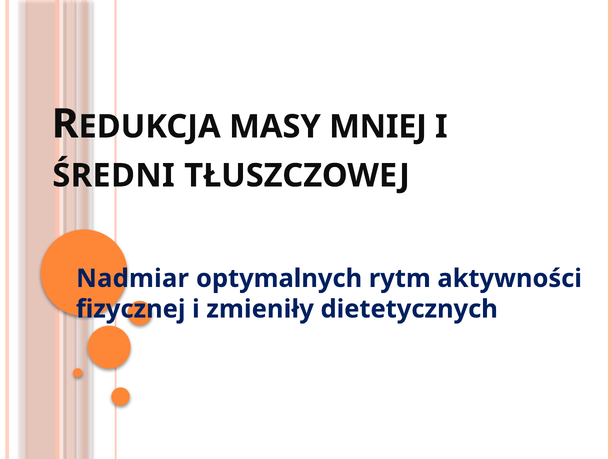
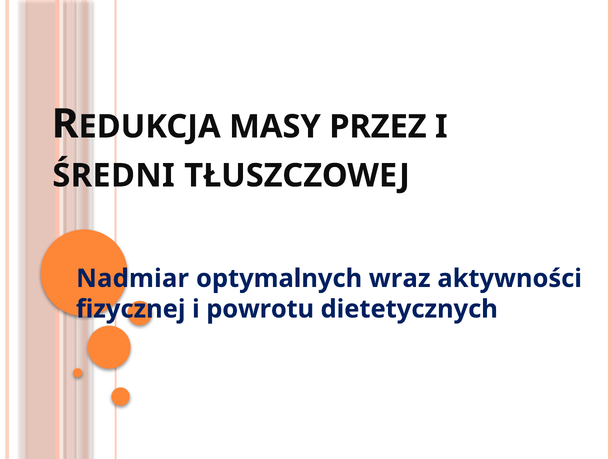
MNIEJ: MNIEJ -> PRZEZ
rytm: rytm -> wraz
zmieniły: zmieniły -> powrotu
